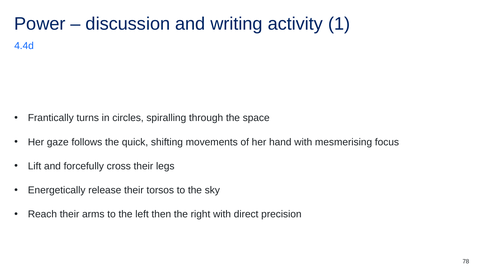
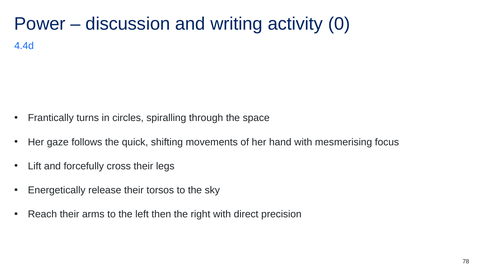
1: 1 -> 0
